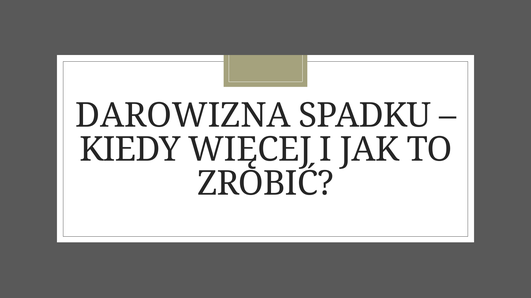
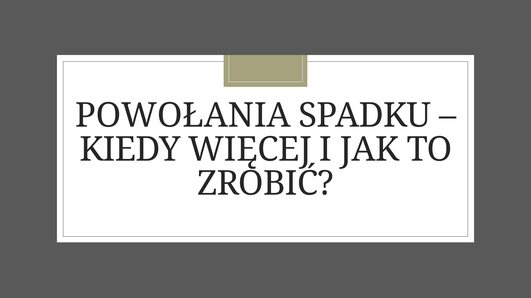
DAROWIZNA: DAROWIZNA -> POWOŁANIA
